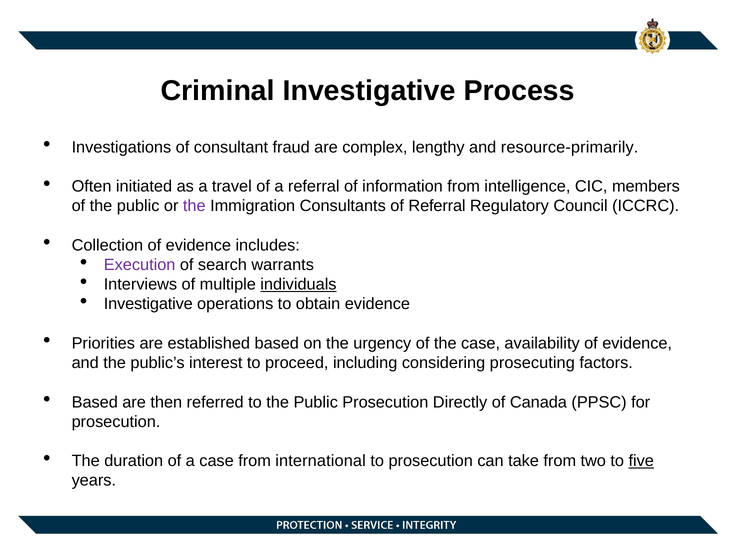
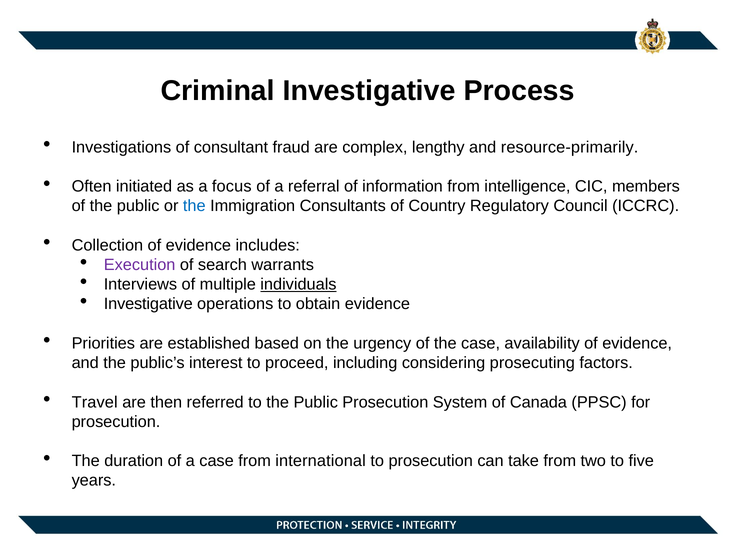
travel: travel -> focus
the at (194, 206) colour: purple -> blue
of Referral: Referral -> Country
Based at (95, 402): Based -> Travel
Directly: Directly -> System
five underline: present -> none
